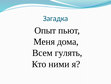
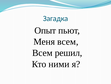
Меня дома: дома -> всем
гулять: гулять -> решил
